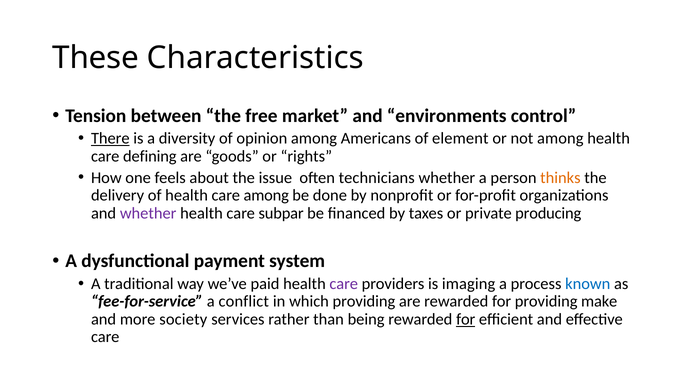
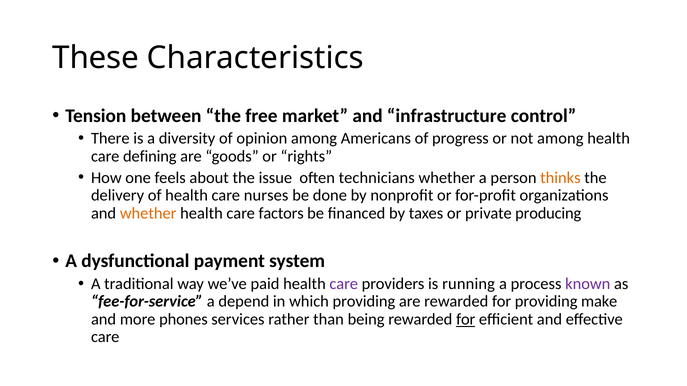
environments: environments -> infrastructure
There underline: present -> none
element: element -> progress
care among: among -> nurses
whether at (148, 213) colour: purple -> orange
subpar: subpar -> factors
imaging: imaging -> running
known colour: blue -> purple
conflict: conflict -> depend
society: society -> phones
